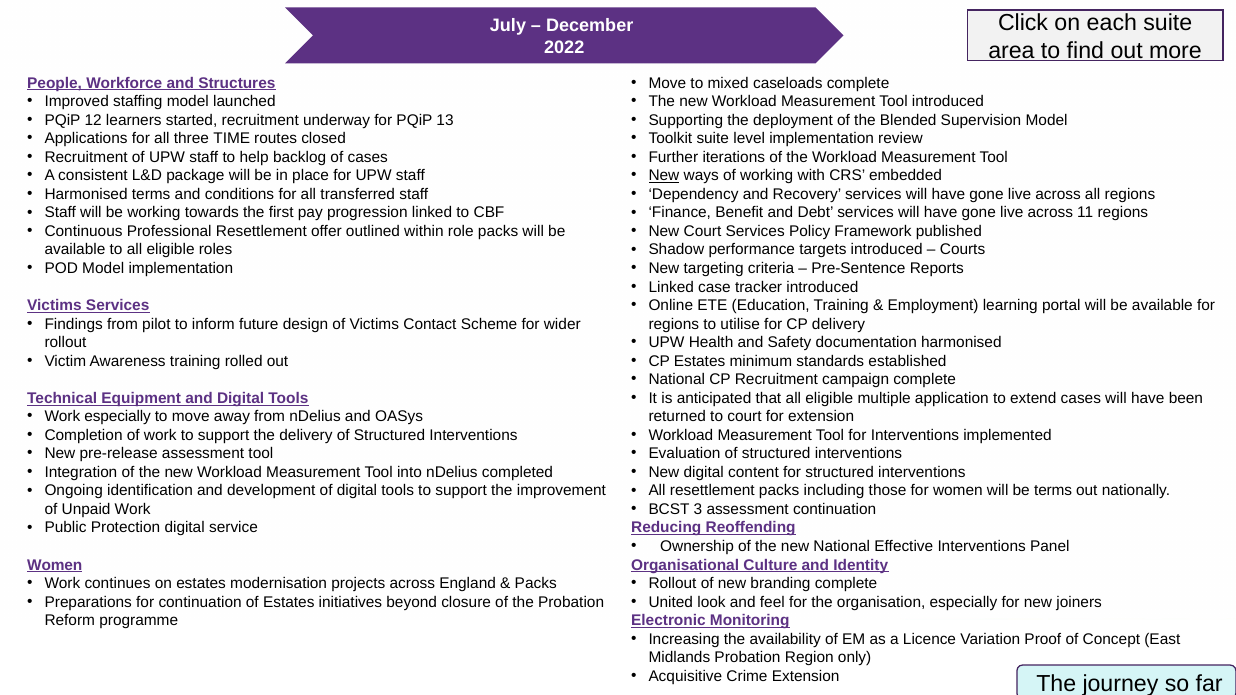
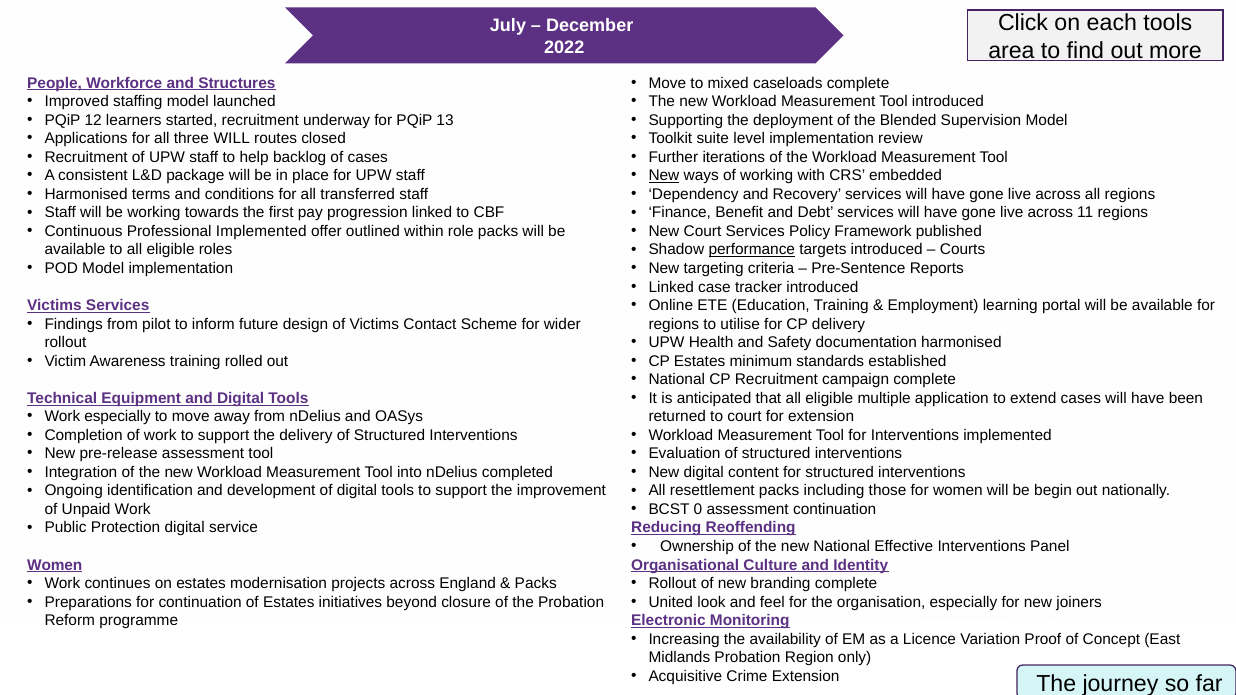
each suite: suite -> tools
three TIME: TIME -> WILL
Professional Resettlement: Resettlement -> Implemented
performance underline: none -> present
be terms: terms -> begin
3: 3 -> 0
